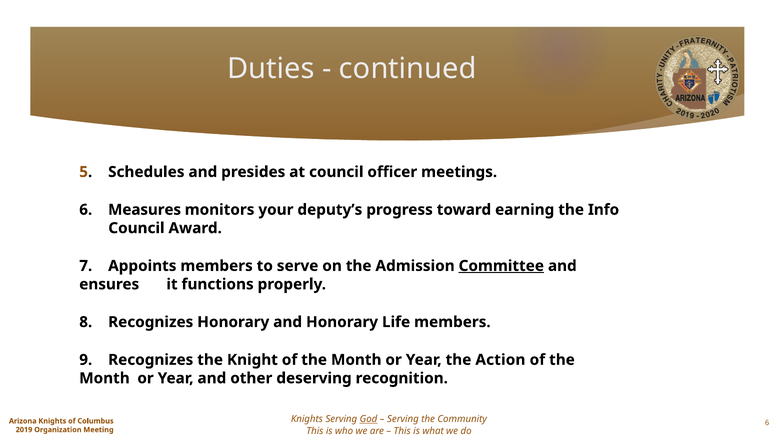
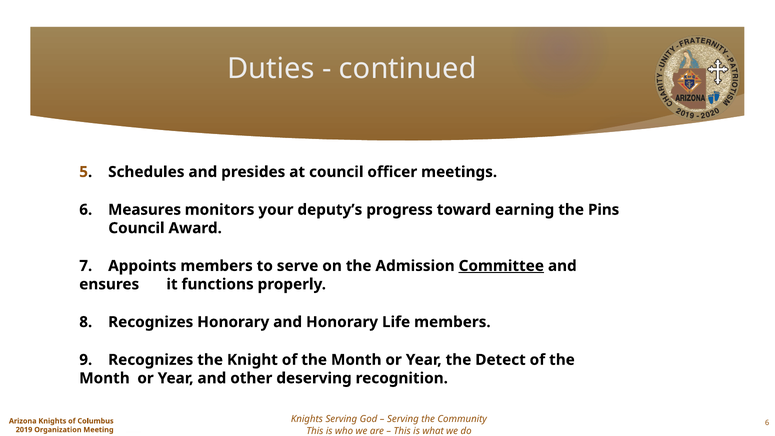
Info: Info -> Pins
Action: Action -> Detect
God underline: present -> none
